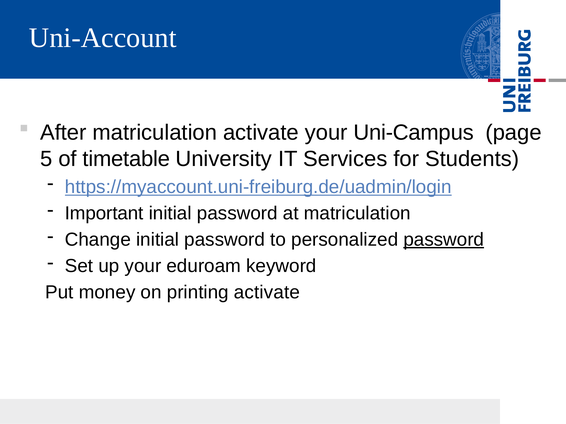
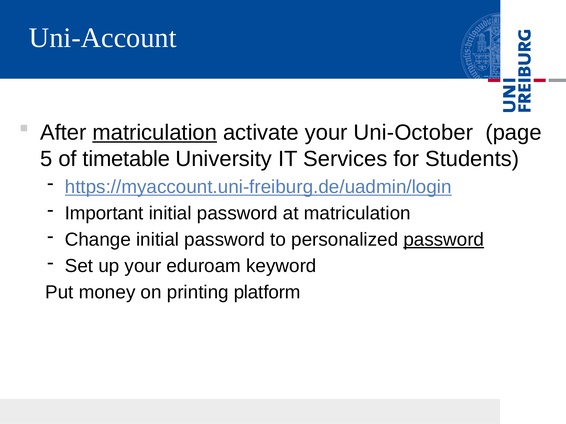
matriculation at (155, 133) underline: none -> present
Uni-Campus: Uni-Campus -> Uni-October
printing activate: activate -> platform
